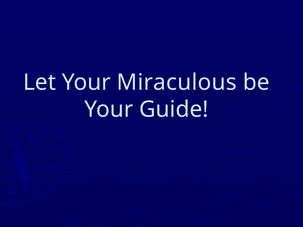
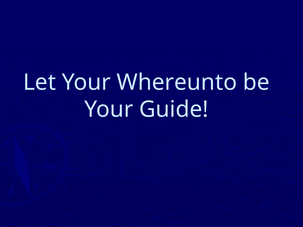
Miraculous: Miraculous -> Whereunto
